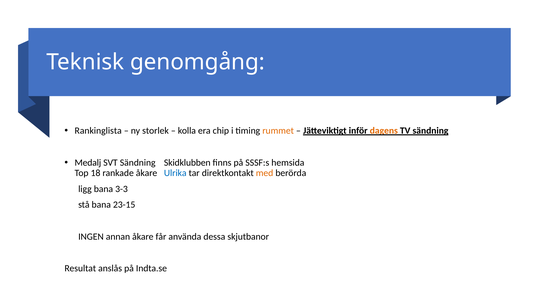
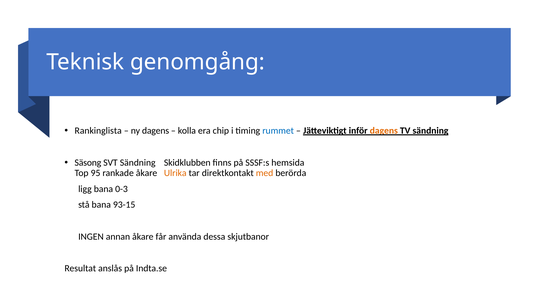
ny storlek: storlek -> dagens
rummet colour: orange -> blue
Medalj: Medalj -> Säsong
18: 18 -> 95
Ulrika colour: blue -> orange
3-3: 3-3 -> 0-3
23-15: 23-15 -> 93-15
